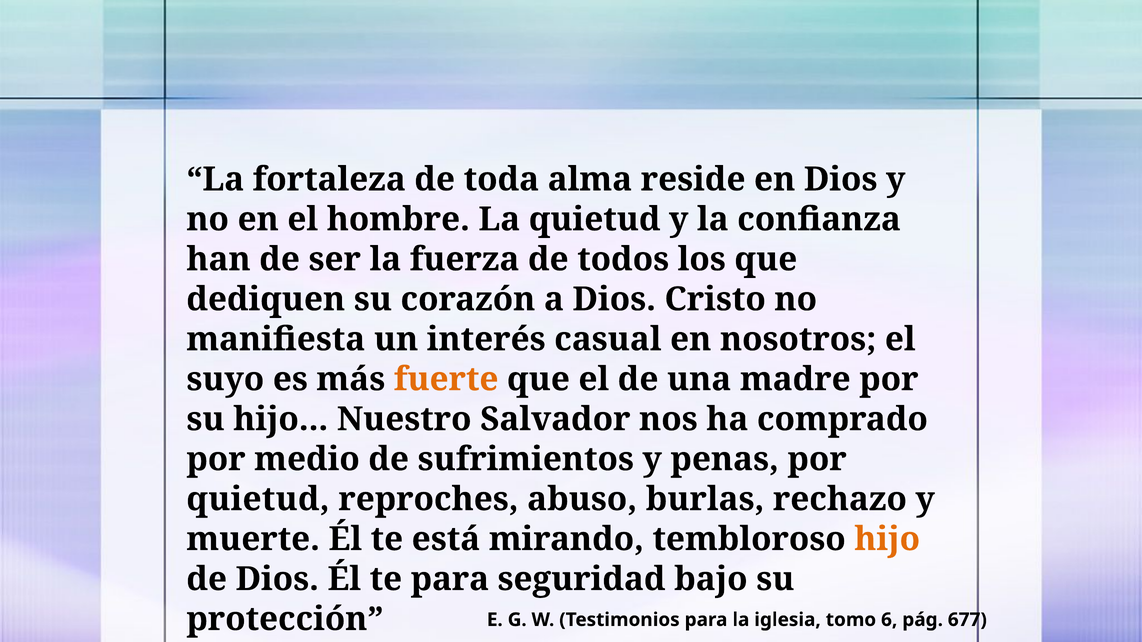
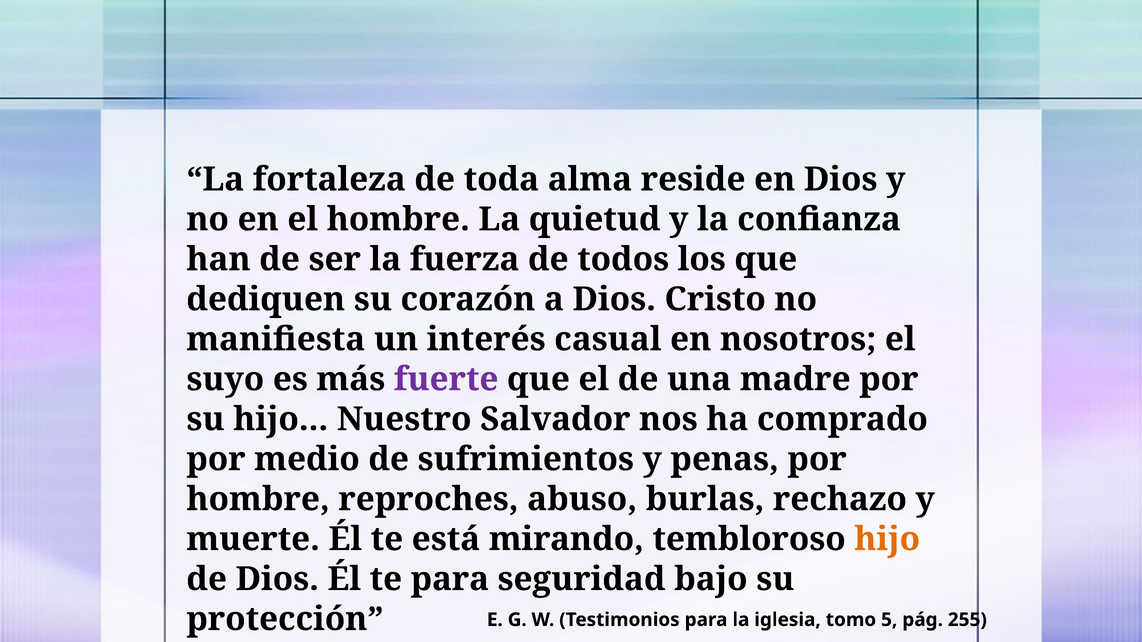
fuerte colour: orange -> purple
quietud at (258, 499): quietud -> hombre
6: 6 -> 5
677: 677 -> 255
